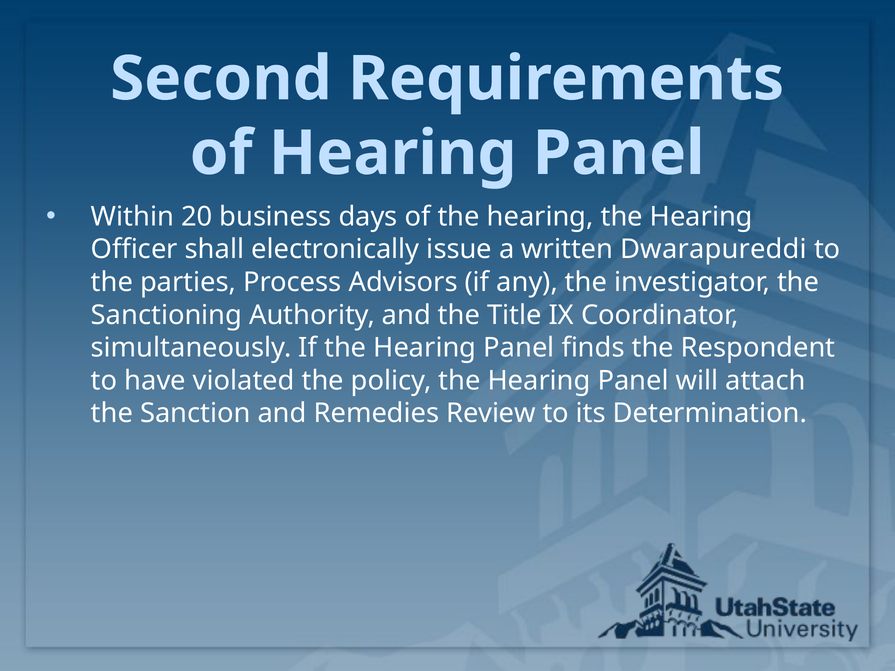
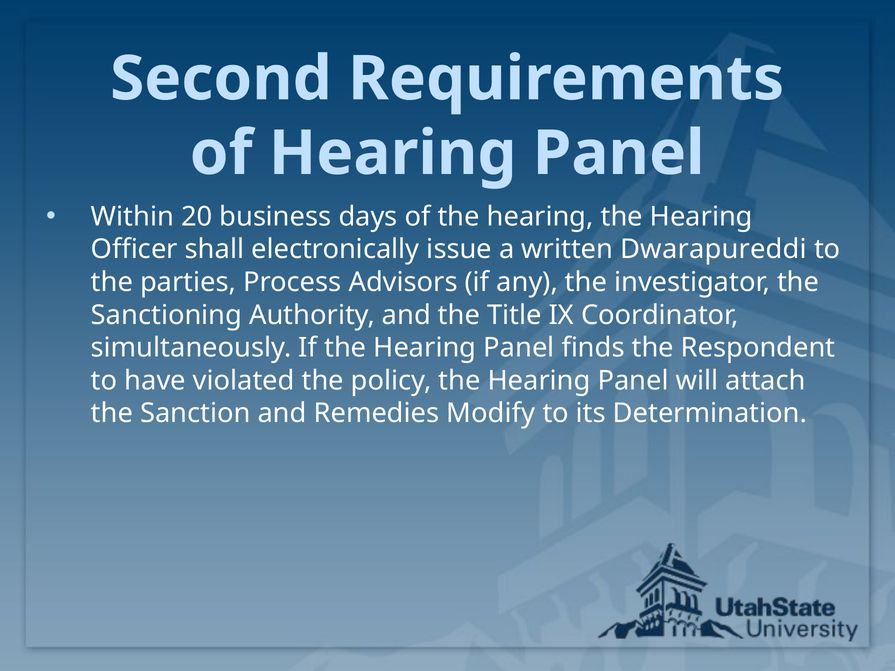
Review: Review -> Modify
